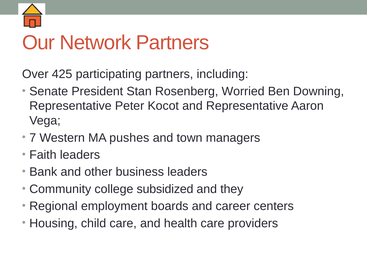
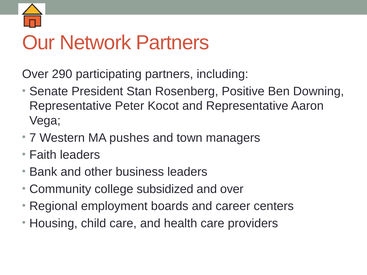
425: 425 -> 290
Worried: Worried -> Positive
and they: they -> over
